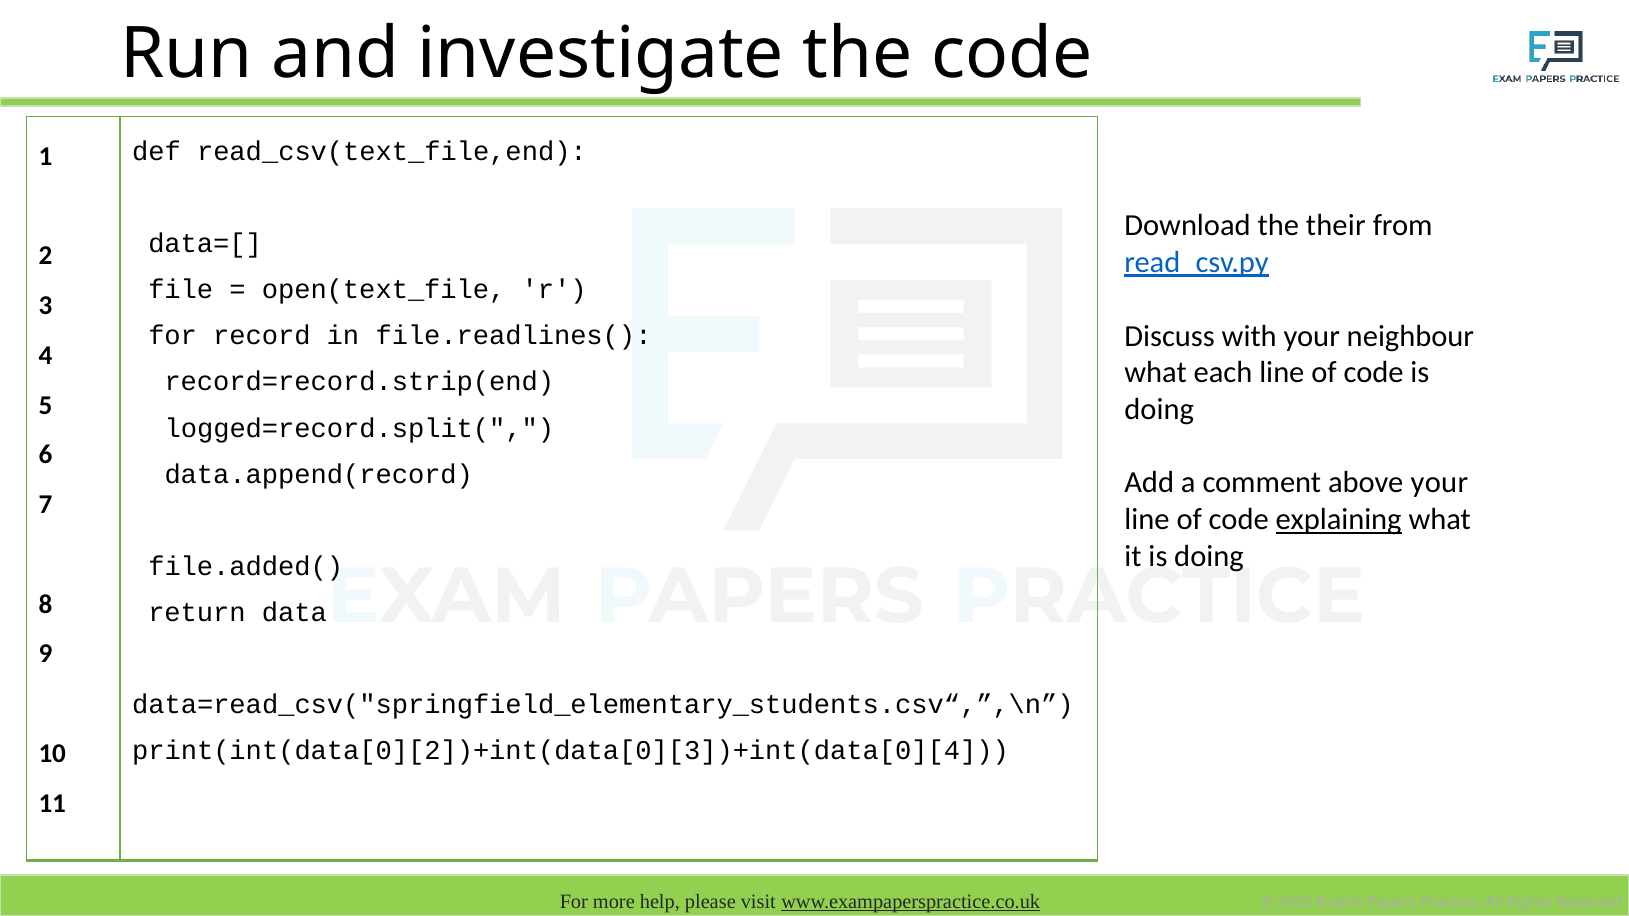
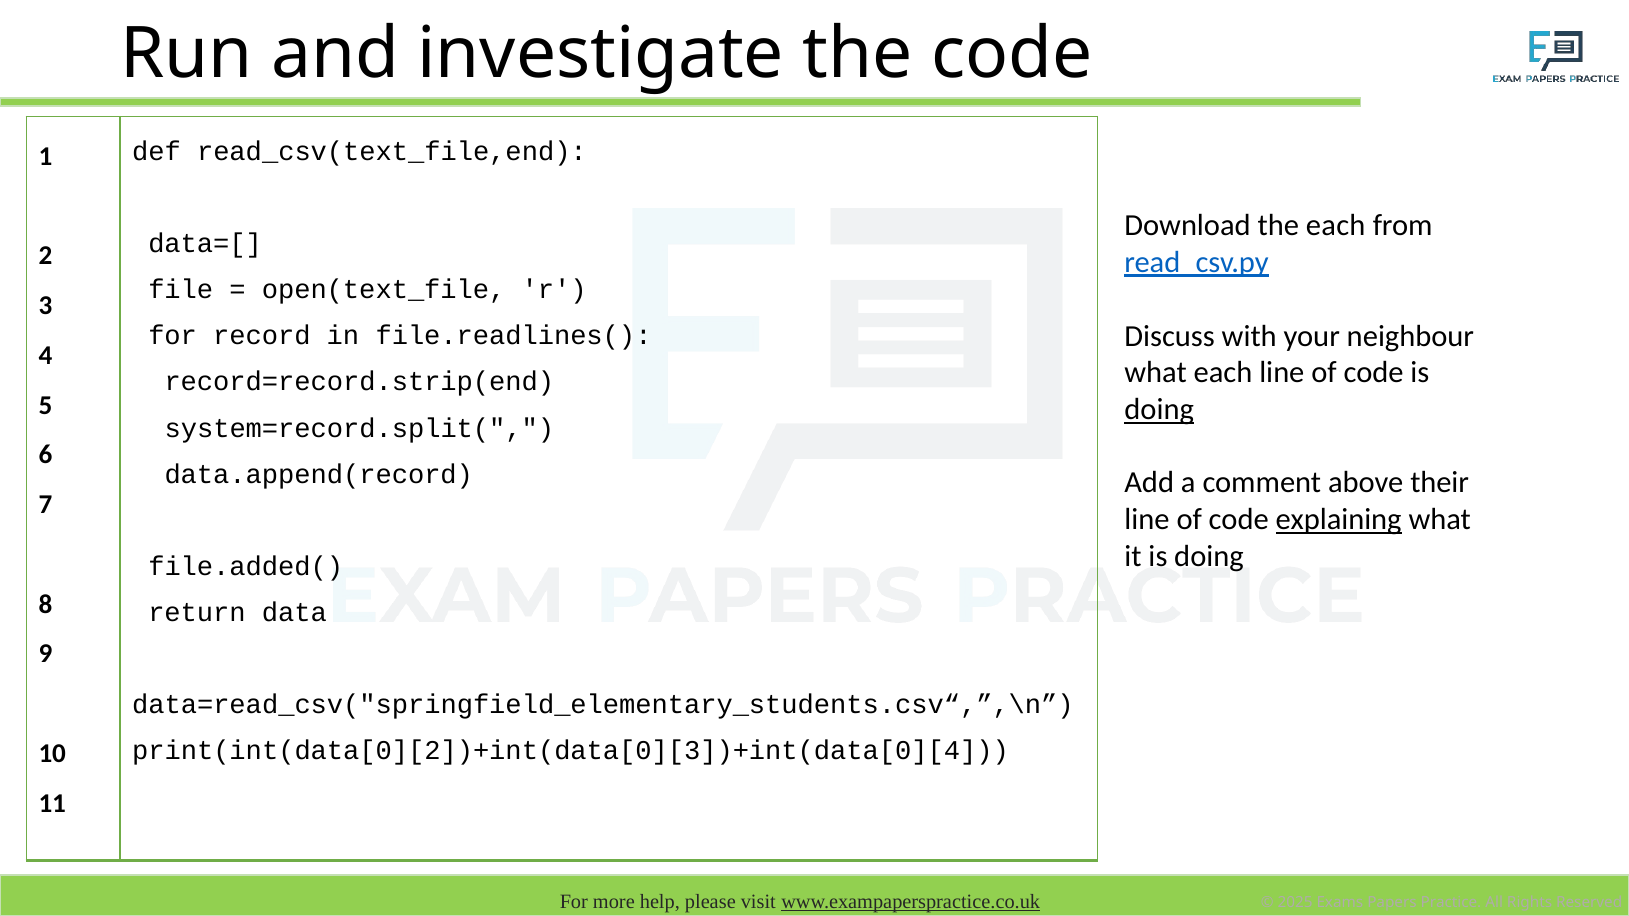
the their: their -> each
doing at (1159, 410) underline: none -> present
logged=record.split(: logged=record.split( -> system=record.split(
above your: your -> their
